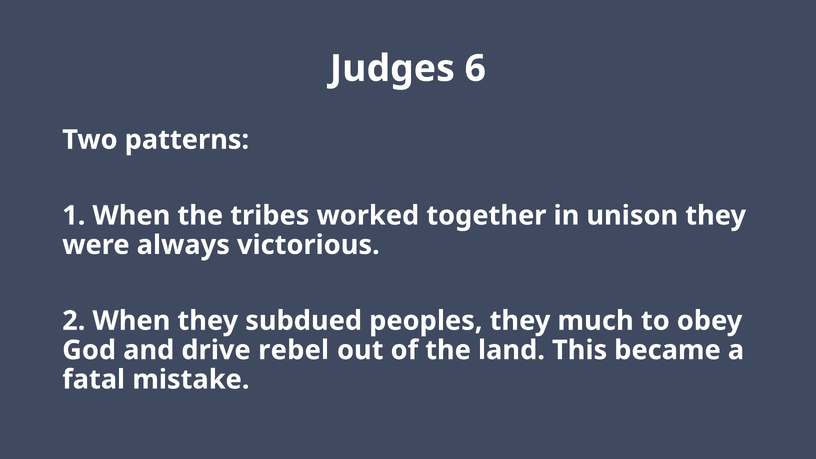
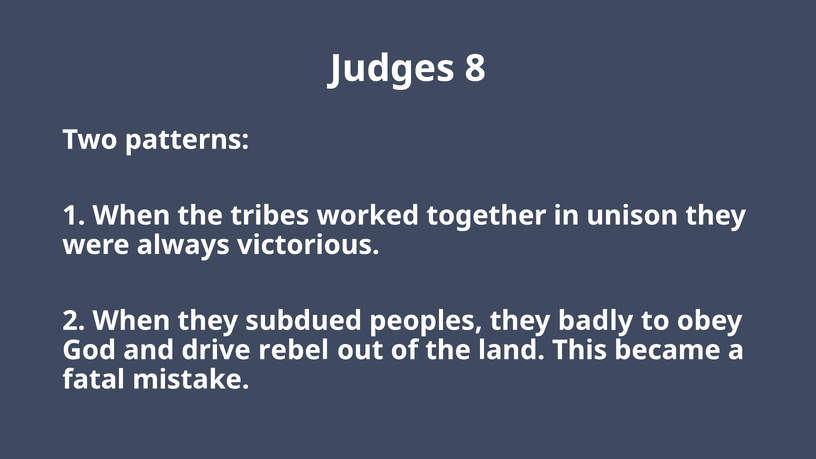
6: 6 -> 8
much: much -> badly
